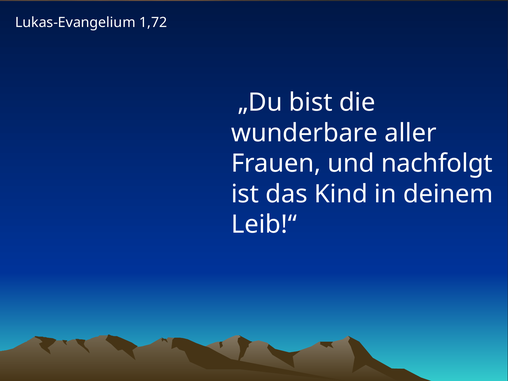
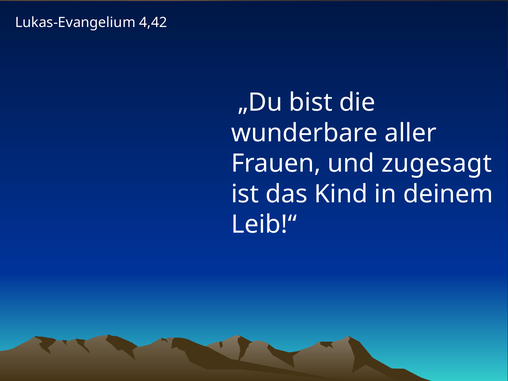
1,72: 1,72 -> 4,42
nachfolgt: nachfolgt -> zugesagt
